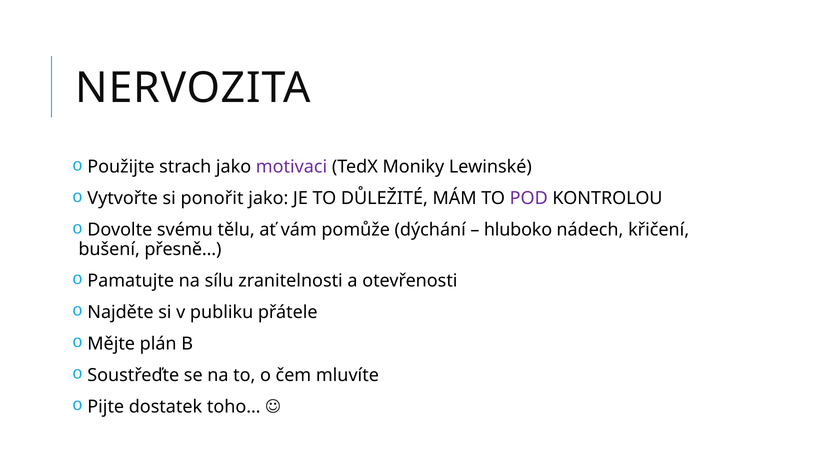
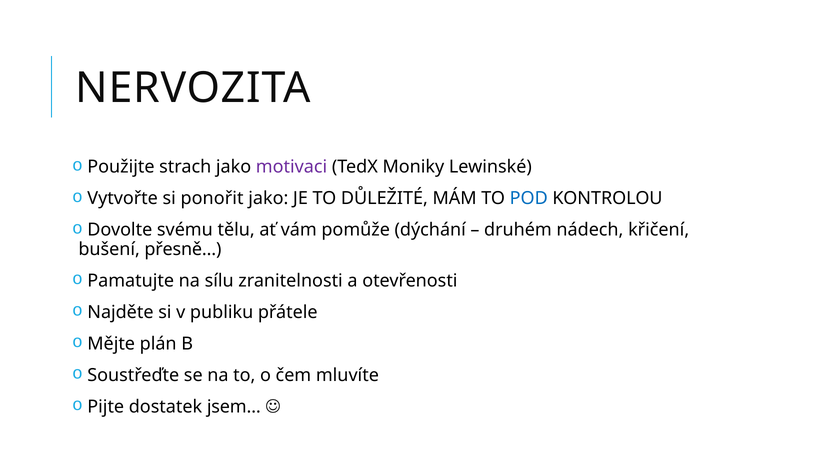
POD colour: purple -> blue
hluboko: hluboko -> druhém
toho…: toho… -> jsem…
